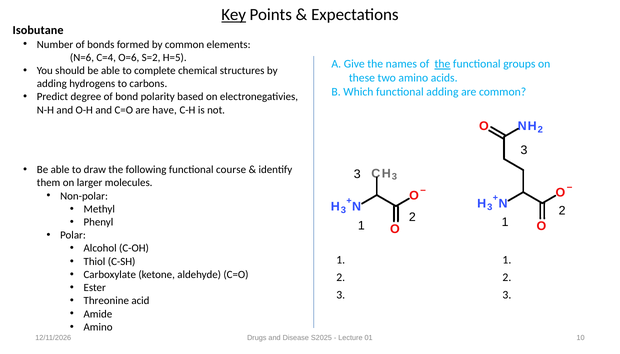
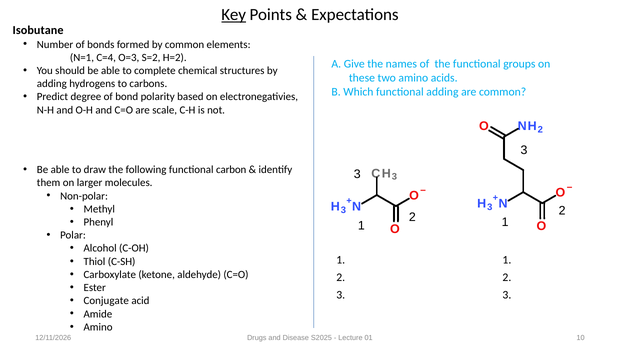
N=6: N=6 -> N=1
O=6: O=6 -> O=3
H=5: H=5 -> H=2
the at (442, 64) underline: present -> none
have: have -> scale
course: course -> carbon
Threonine: Threonine -> Conjugate
